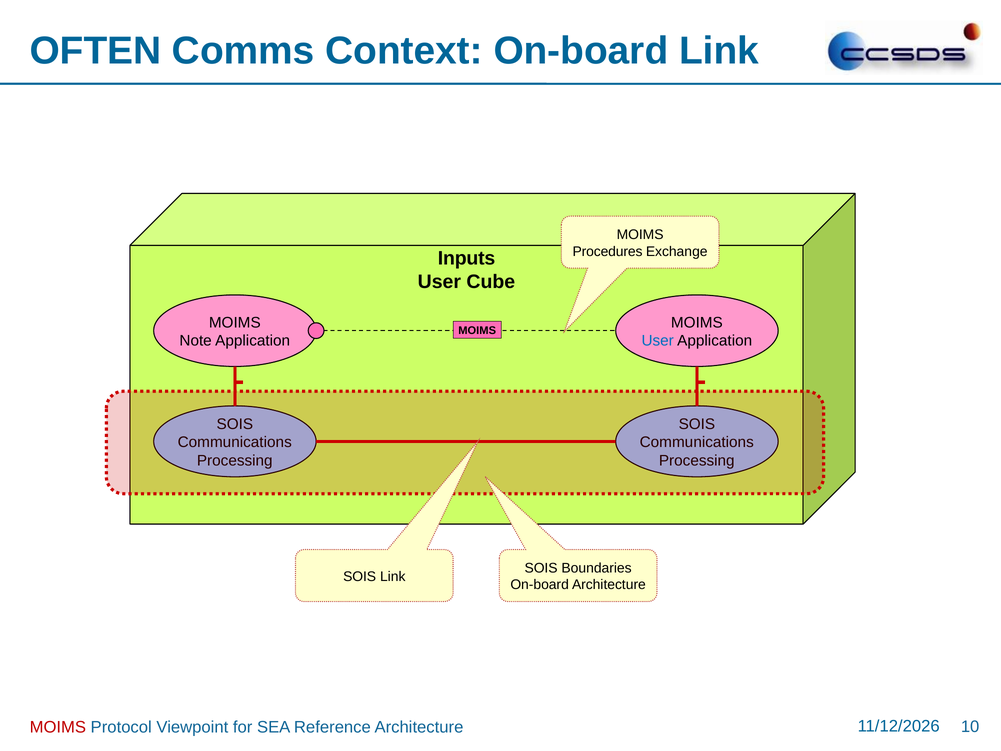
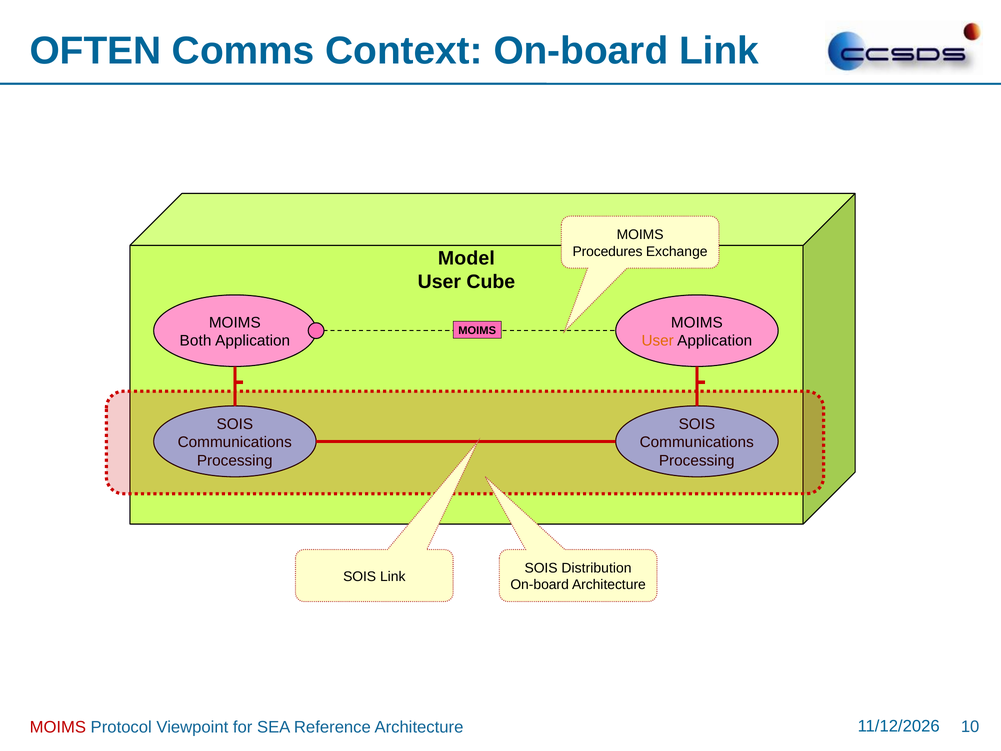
Inputs: Inputs -> Model
Note: Note -> Both
User at (658, 341) colour: blue -> orange
Boundaries: Boundaries -> Distribution
